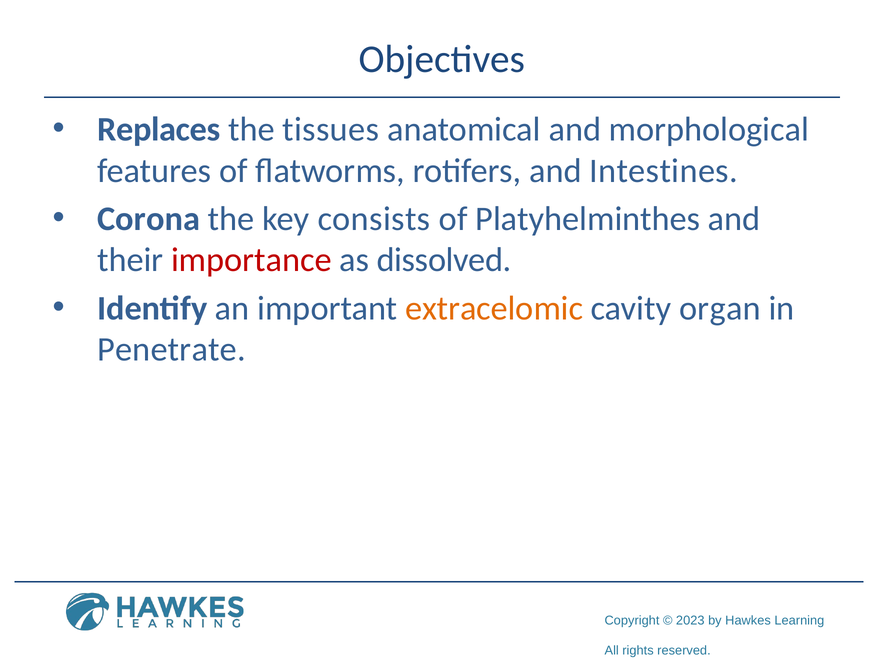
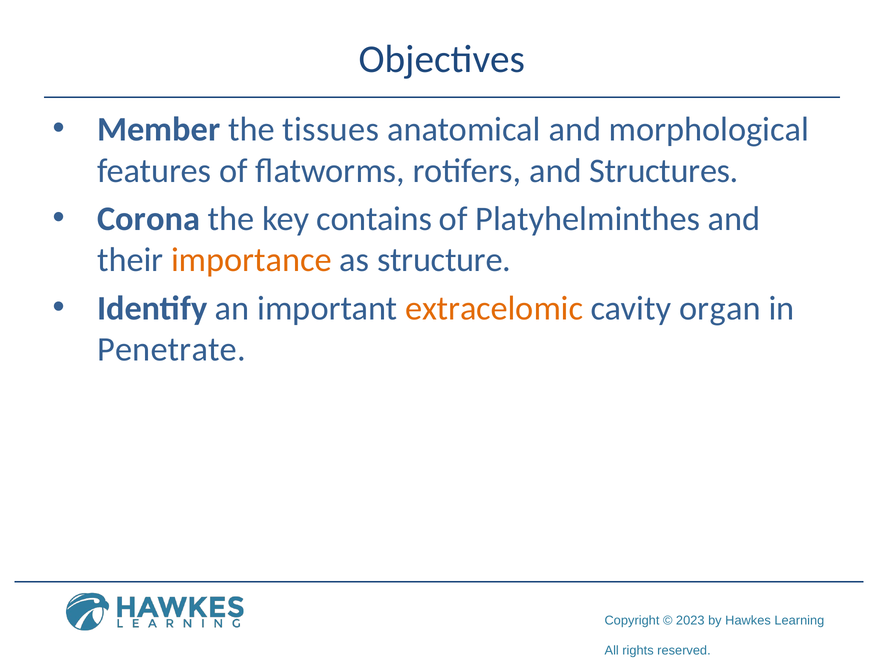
Replaces: Replaces -> Member
Intestines: Intestines -> Structures
consists: consists -> contains
importance colour: red -> orange
dissolved: dissolved -> structure
